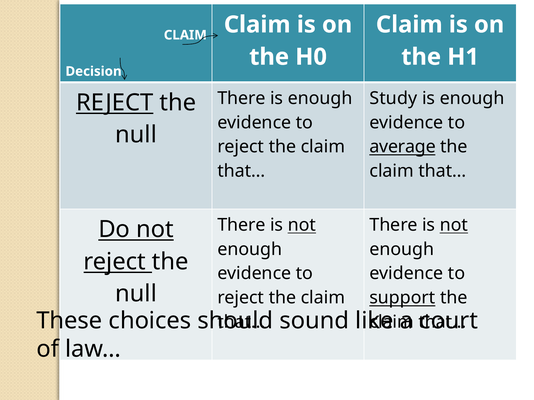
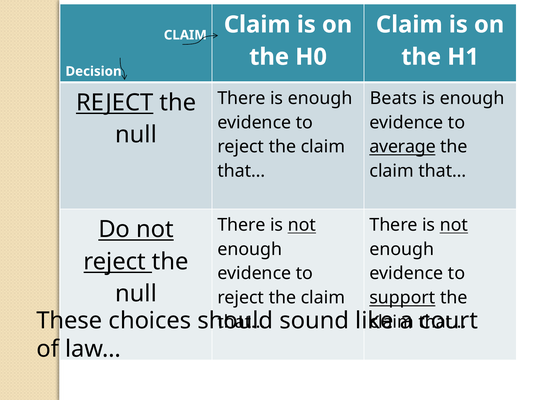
Study: Study -> Beats
